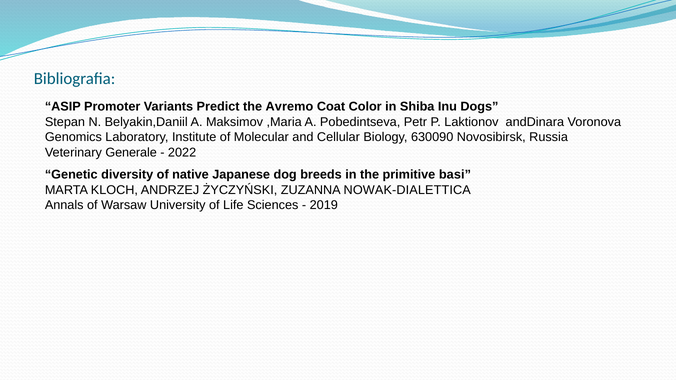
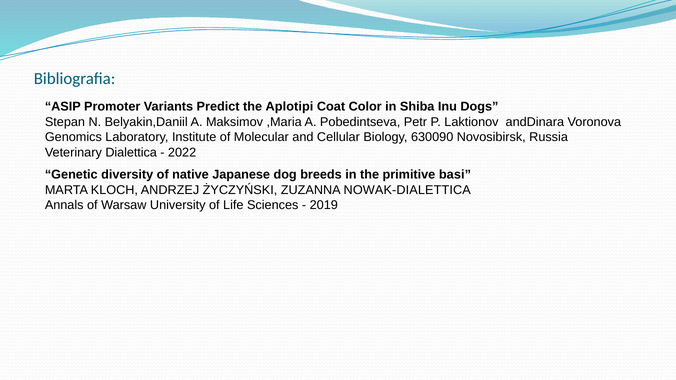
Avremo: Avremo -> Aplotipi
Generale: Generale -> Dialettica
